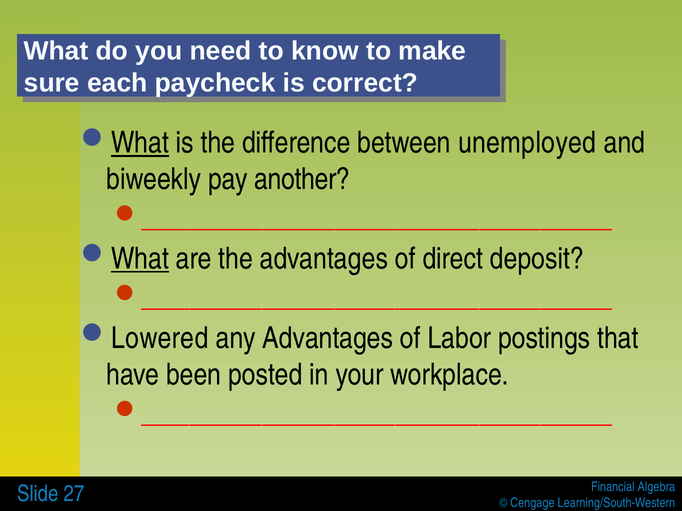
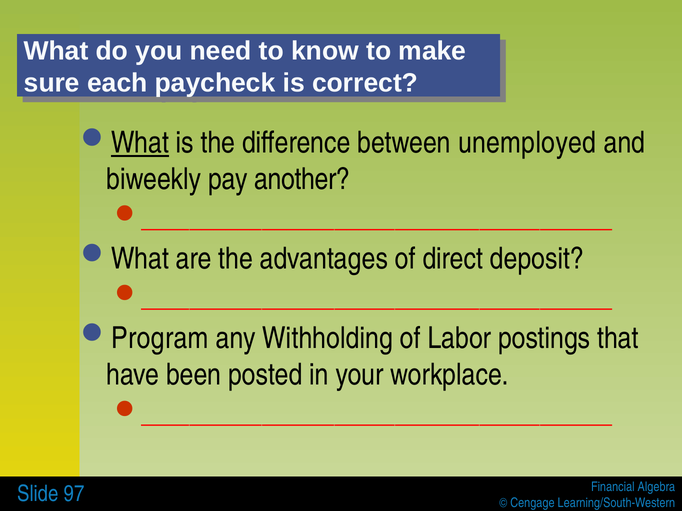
What at (140, 259) underline: present -> none
Lowered: Lowered -> Program
any Advantages: Advantages -> Withholding
27: 27 -> 97
